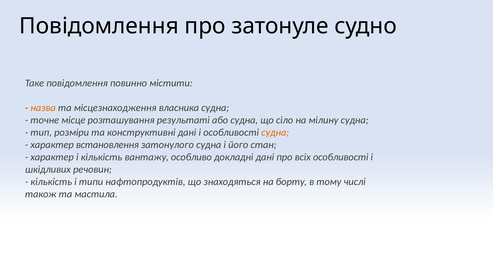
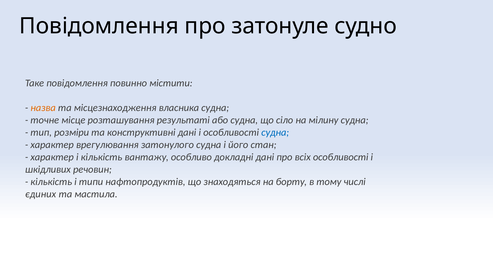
судна at (275, 133) colour: orange -> blue
встановлення: встановлення -> врегулювання
також: також -> єдиних
